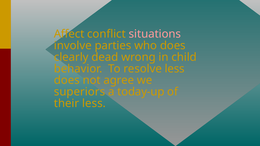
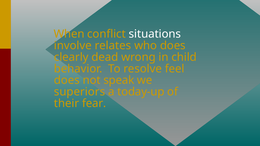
Affect: Affect -> When
situations colour: pink -> white
parties: parties -> relates
resolve less: less -> feel
agree: agree -> speak
their less: less -> fear
